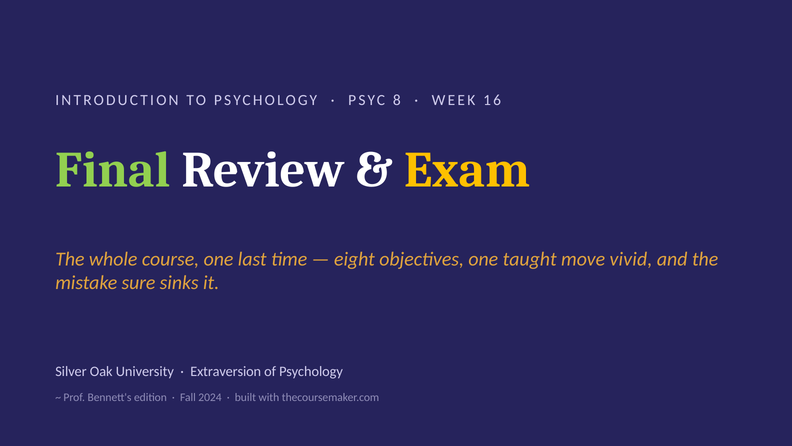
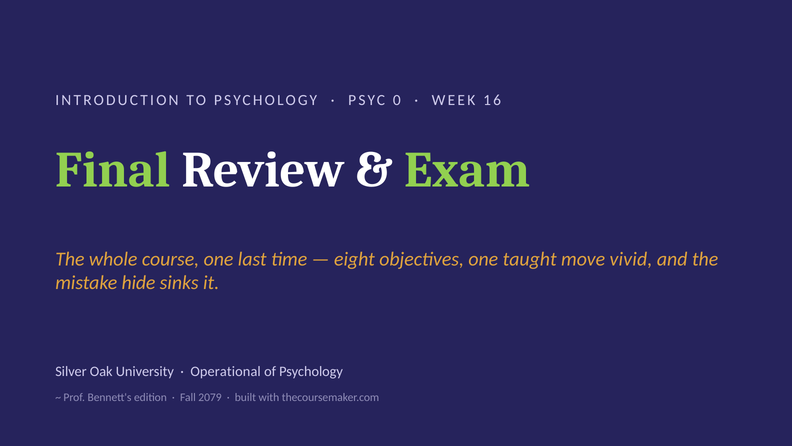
8: 8 -> 0
Exam colour: yellow -> light green
sure: sure -> hide
Extraversion: Extraversion -> Operational
2024: 2024 -> 2079
